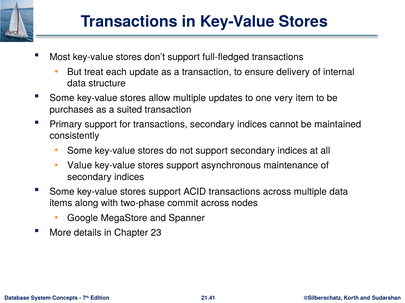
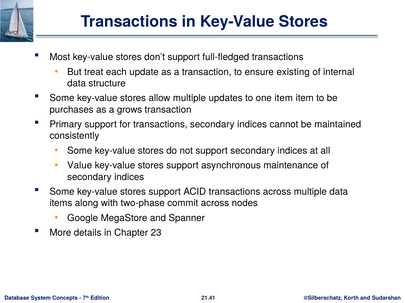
delivery: delivery -> existing
one very: very -> item
suited: suited -> grows
